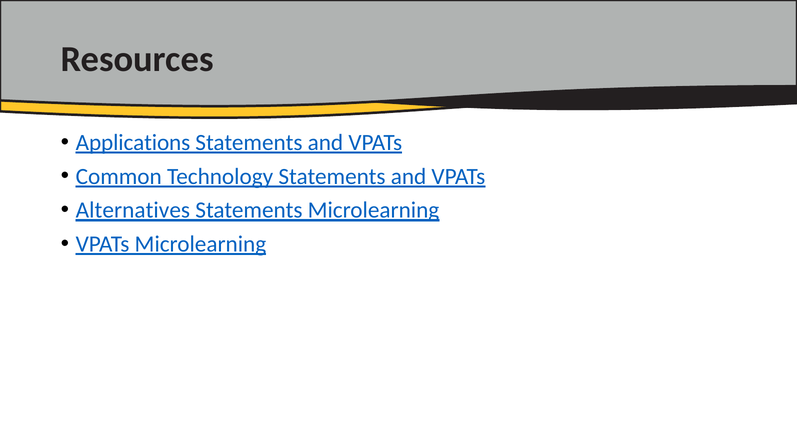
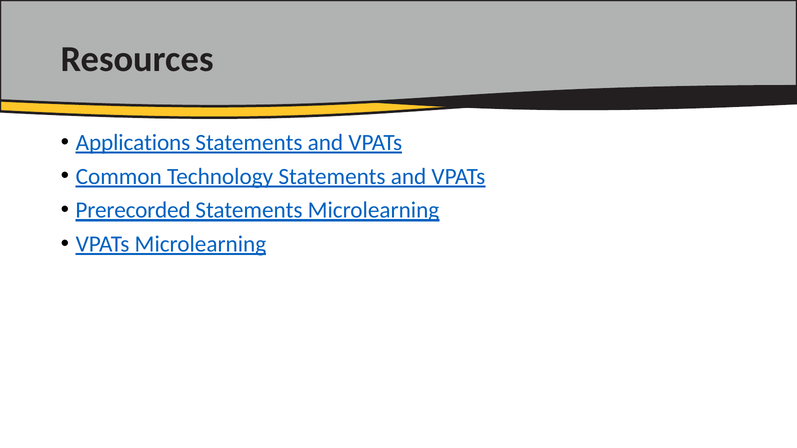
Alternatives: Alternatives -> Prerecorded
